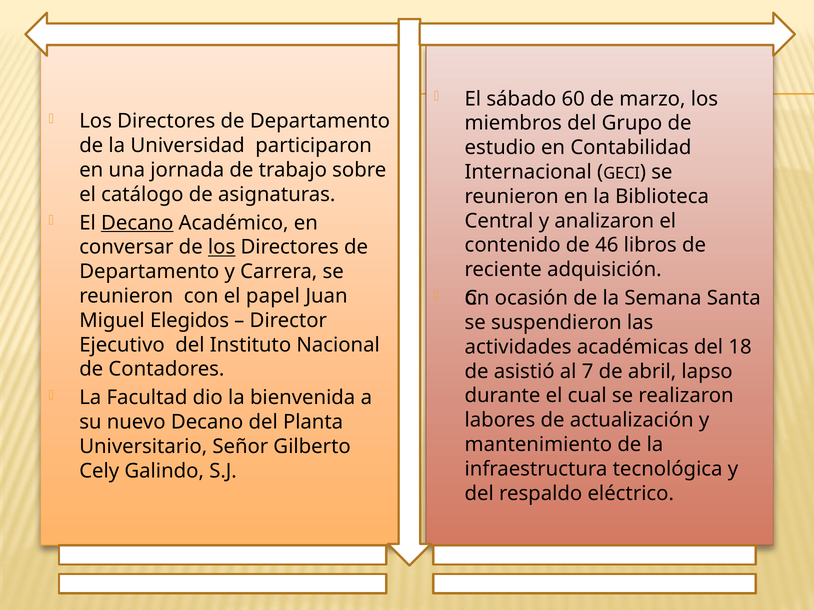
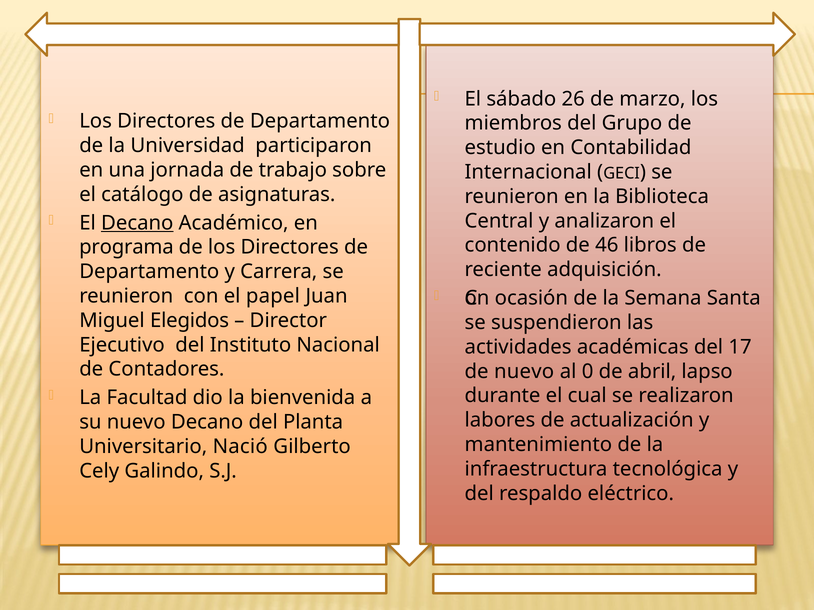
60: 60 -> 26
conversar: conversar -> programa
los at (222, 247) underline: present -> none
18: 18 -> 17
de asistió: asistió -> nuevo
7: 7 -> 0
Señor: Señor -> Nació
